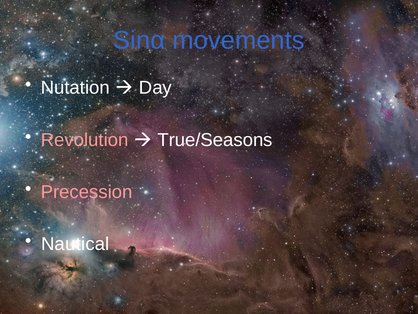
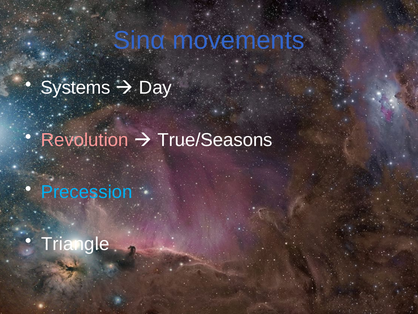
Nutation: Nutation -> Systems
Precession colour: pink -> light blue
Nautical: Nautical -> Triangle
